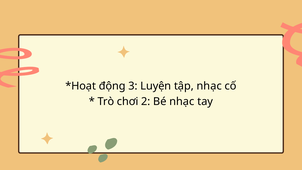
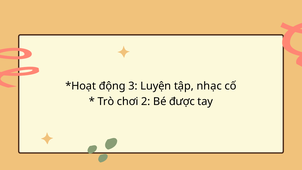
Bé nhạc: nhạc -> được
